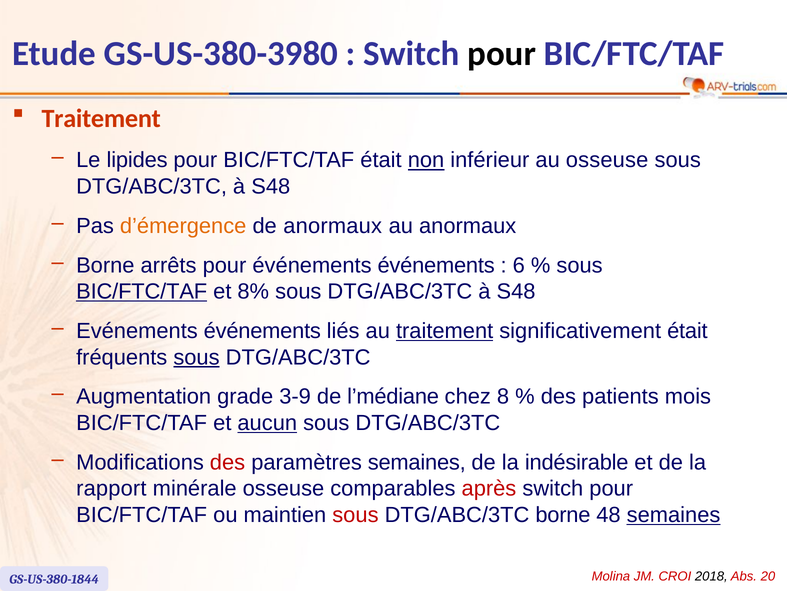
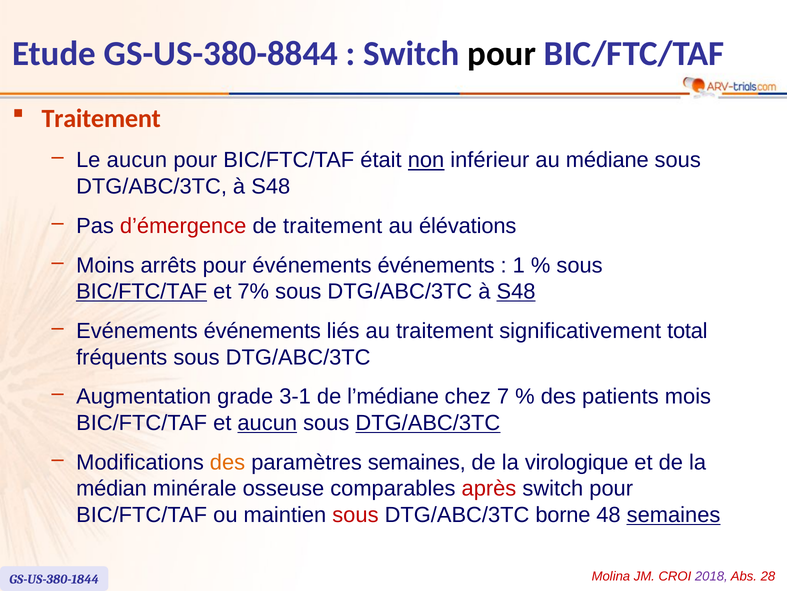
GS-US-380-3980: GS-US-380-3980 -> GS-US-380-8844
Le lipides: lipides -> aucun
au osseuse: osseuse -> médiane
d’émergence colour: orange -> red
de anormaux: anormaux -> traitement
au anormaux: anormaux -> élévations
Borne at (105, 265): Borne -> Moins
6: 6 -> 1
8%: 8% -> 7%
S48 at (516, 291) underline: none -> present
traitement at (445, 331) underline: present -> none
significativement était: était -> total
sous at (196, 357) underline: present -> none
3-9: 3-9 -> 3-1
8: 8 -> 7
DTG/ABC/3TC at (428, 423) underline: none -> present
des at (227, 462) colour: red -> orange
indésirable: indésirable -> virologique
rapport: rapport -> médian
2018 colour: black -> purple
20: 20 -> 28
